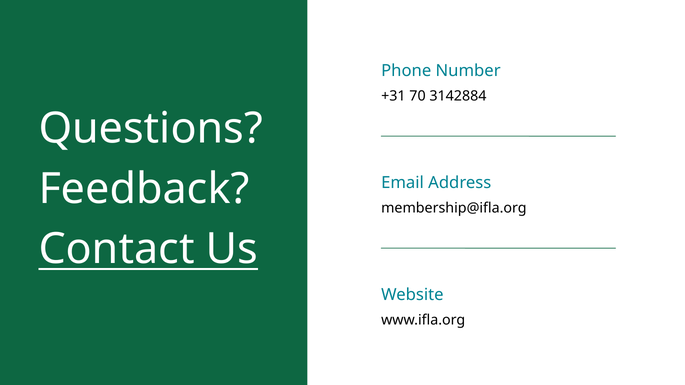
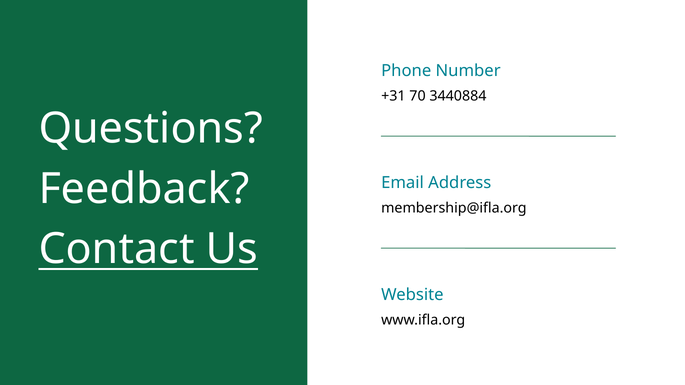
3142884: 3142884 -> 3440884
